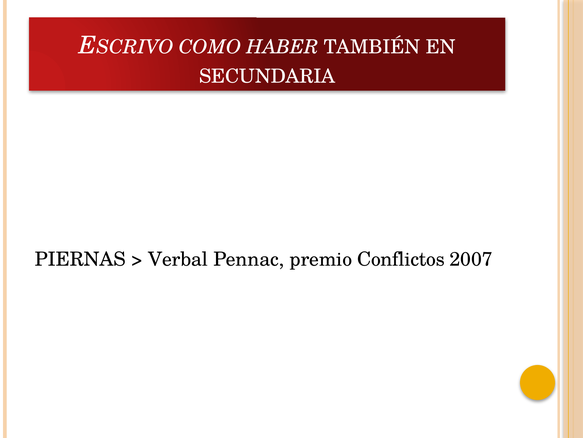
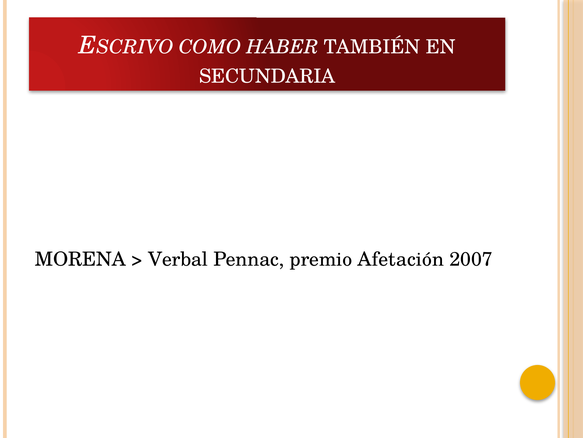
PIERNAS: PIERNAS -> MORENA
Conflictos: Conflictos -> Afetación
